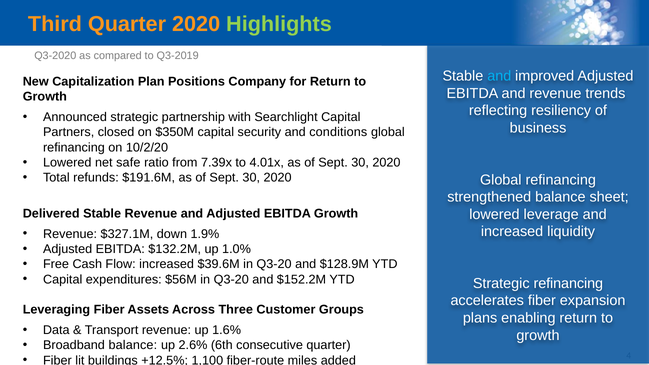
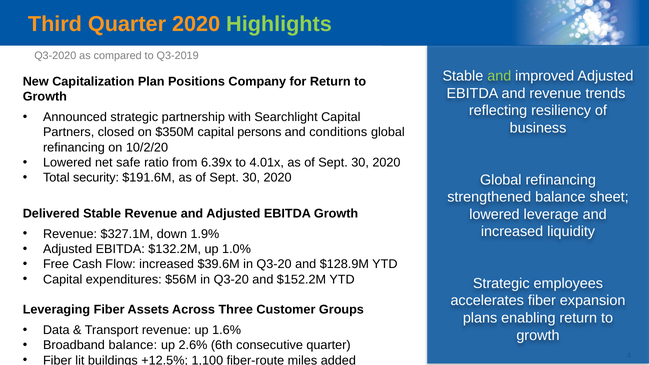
and at (499, 76) colour: light blue -> light green
security: security -> persons
7.39x: 7.39x -> 6.39x
refunds: refunds -> security
Strategic refinancing: refinancing -> employees
